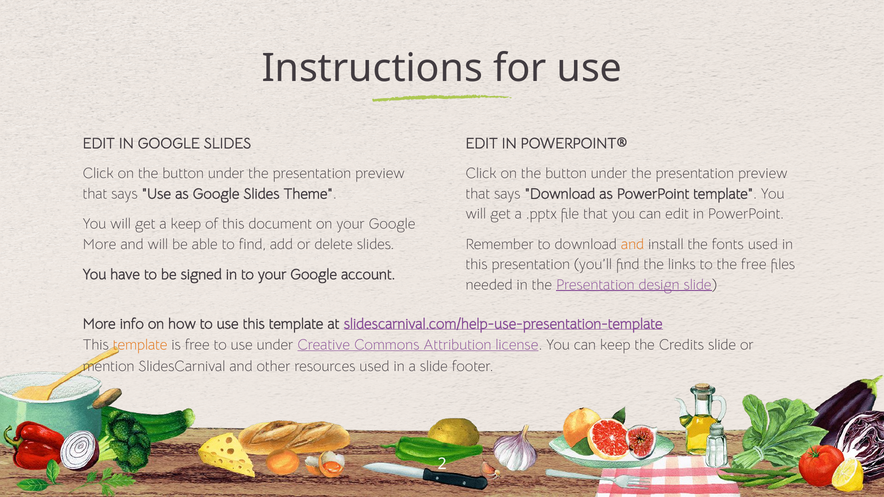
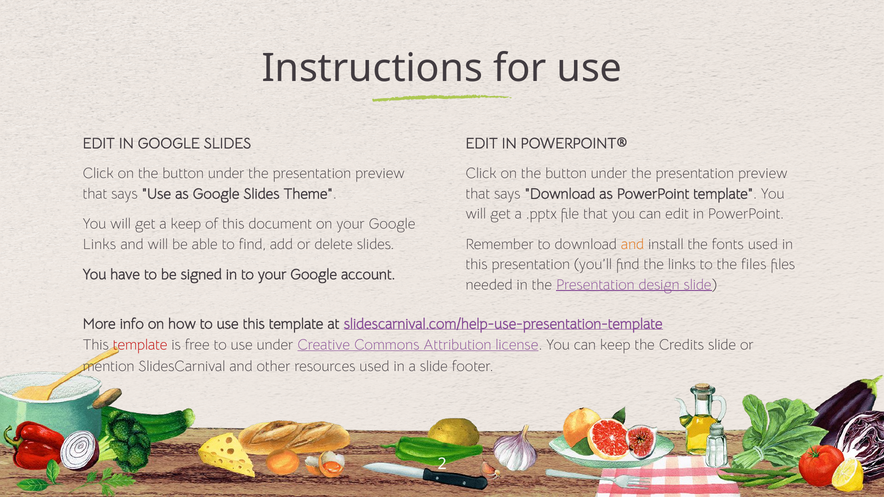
More at (99, 244): More -> Links
the free: free -> files
template at (140, 345) colour: orange -> red
